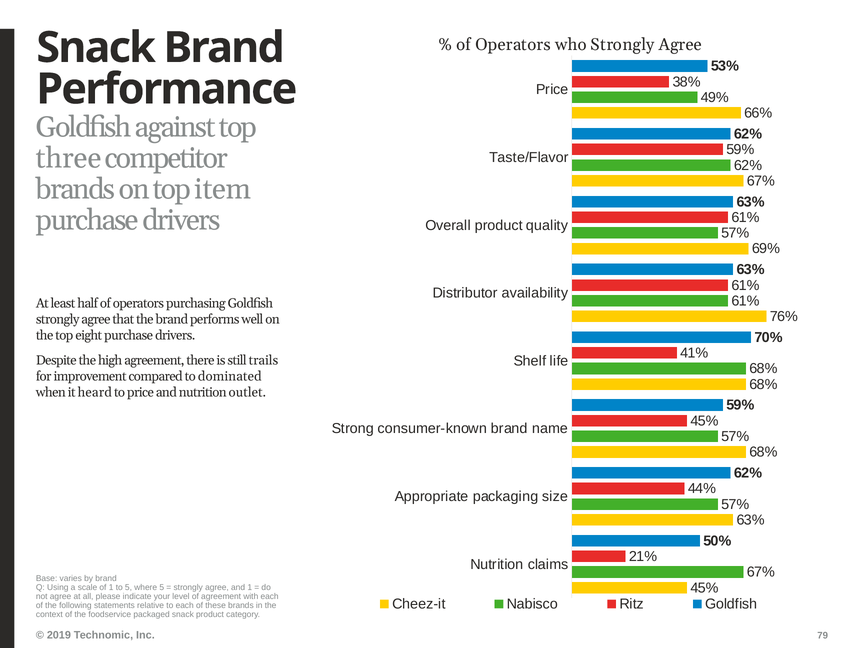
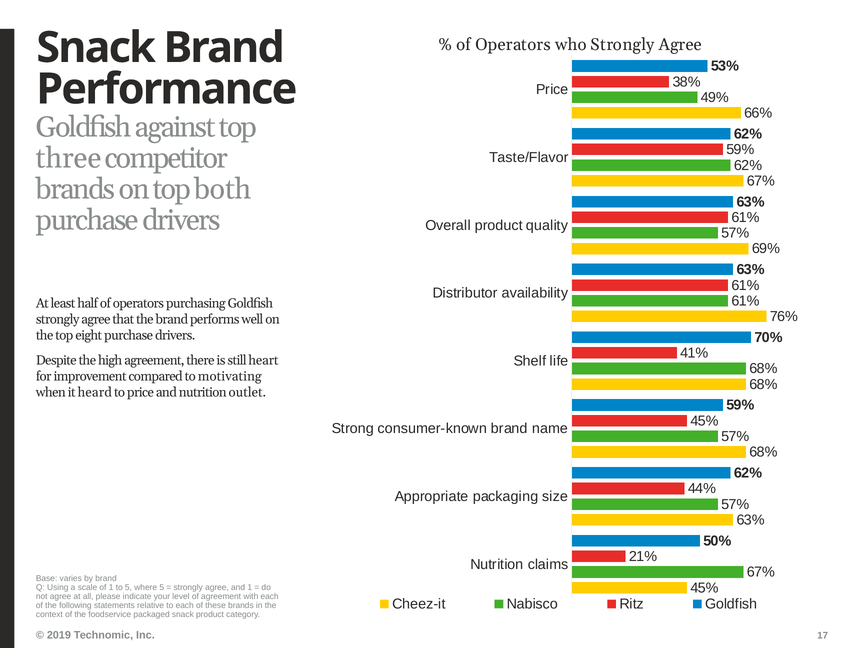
item: item -> both
trails: trails -> heart
dominated: dominated -> motivating
79: 79 -> 17
